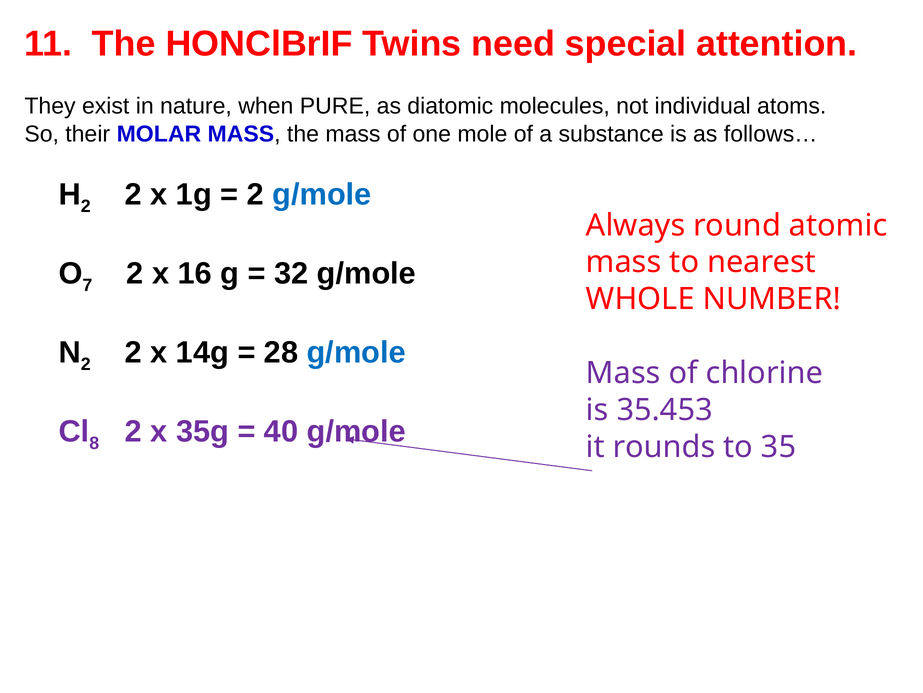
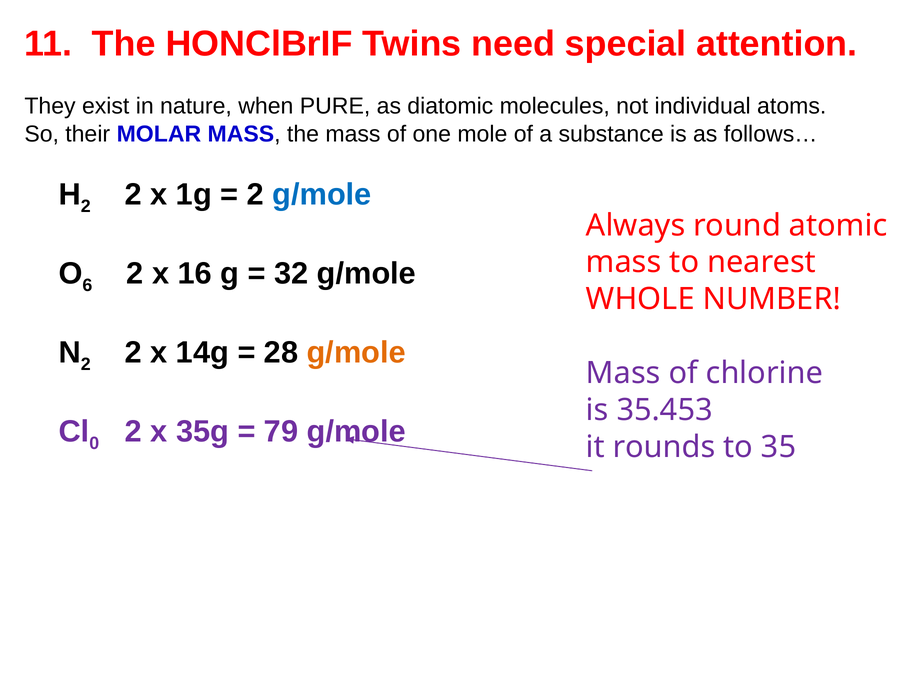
7: 7 -> 6
g/mole at (356, 352) colour: blue -> orange
8: 8 -> 0
40: 40 -> 79
